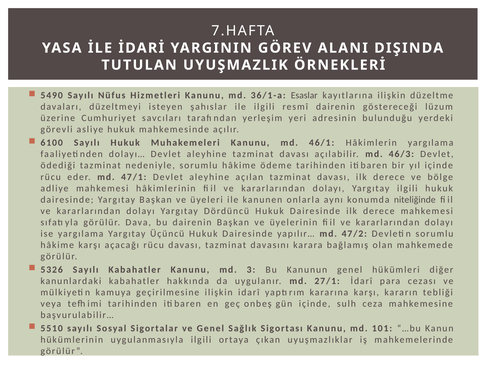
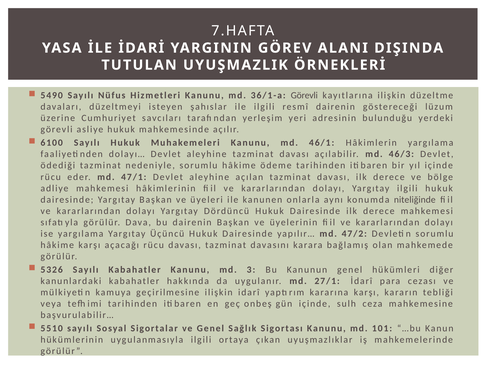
36/1-a Esaslar: Esaslar -> Görevli
